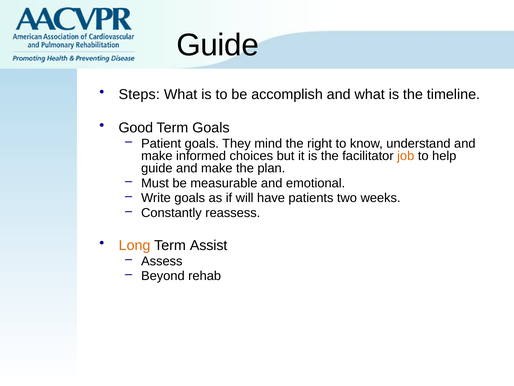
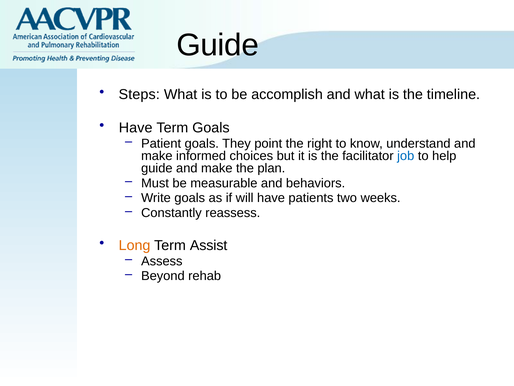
Good at (136, 128): Good -> Have
mind: mind -> point
job colour: orange -> blue
emotional: emotional -> behaviors
